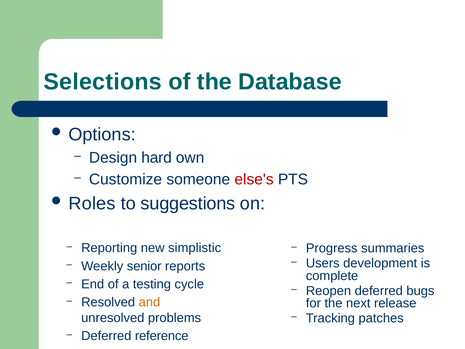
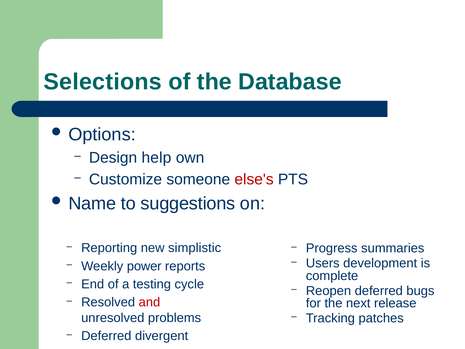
hard: hard -> help
Roles: Roles -> Name
senior: senior -> power
and colour: orange -> red
reference: reference -> divergent
